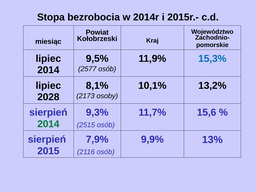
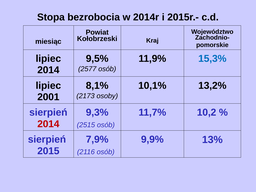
2028: 2028 -> 2001
15,6: 15,6 -> 10,2
2014 at (48, 124) colour: green -> red
